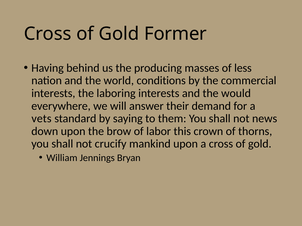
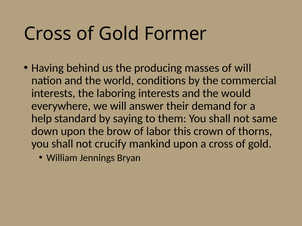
of less: less -> will
vets: vets -> help
news: news -> same
